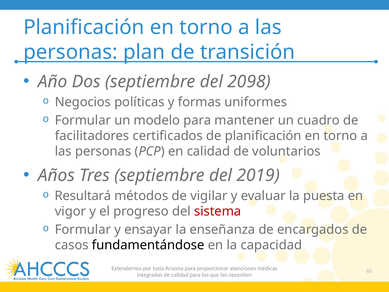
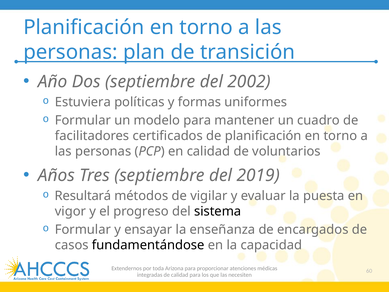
2098: 2098 -> 2002
Negocios: Negocios -> Estuviera
sistema colour: red -> black
